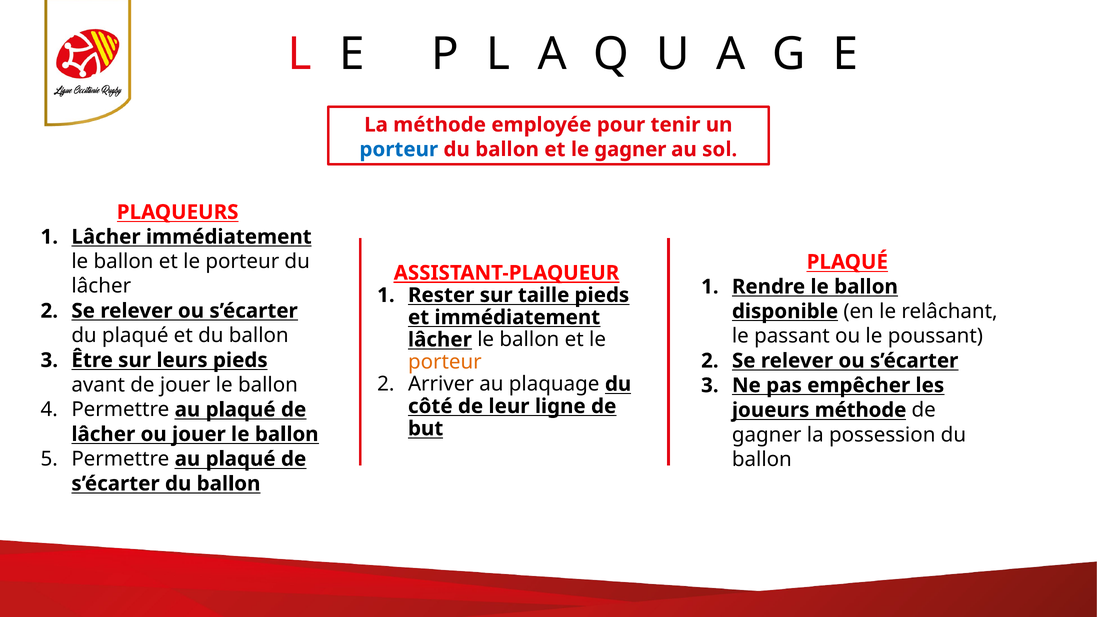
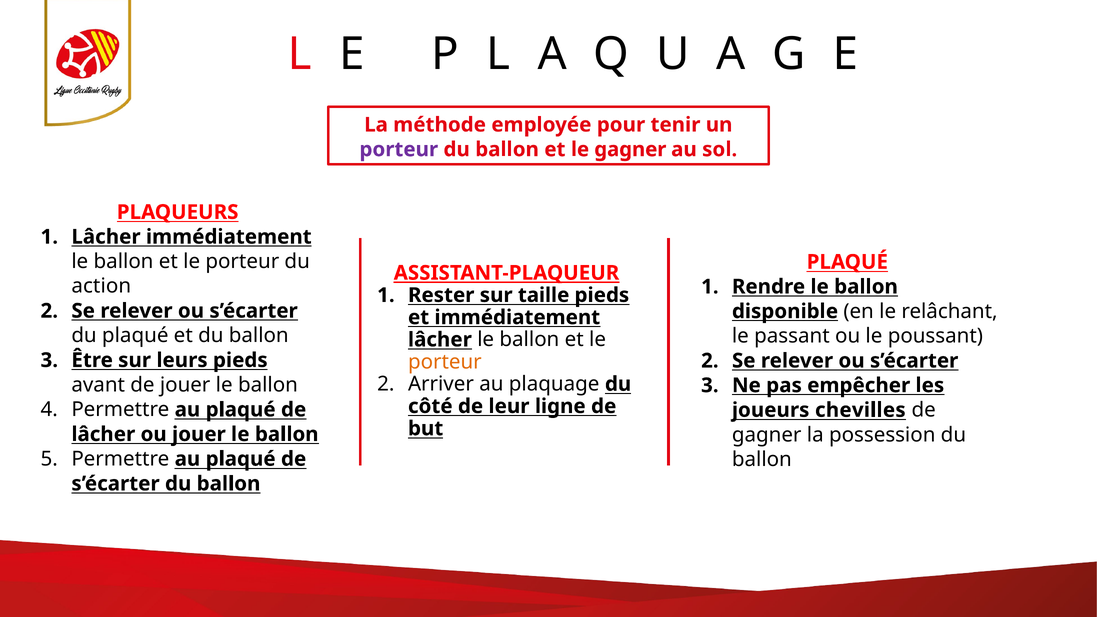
porteur at (399, 149) colour: blue -> purple
lâcher at (101, 286): lâcher -> action
joueurs méthode: méthode -> chevilles
